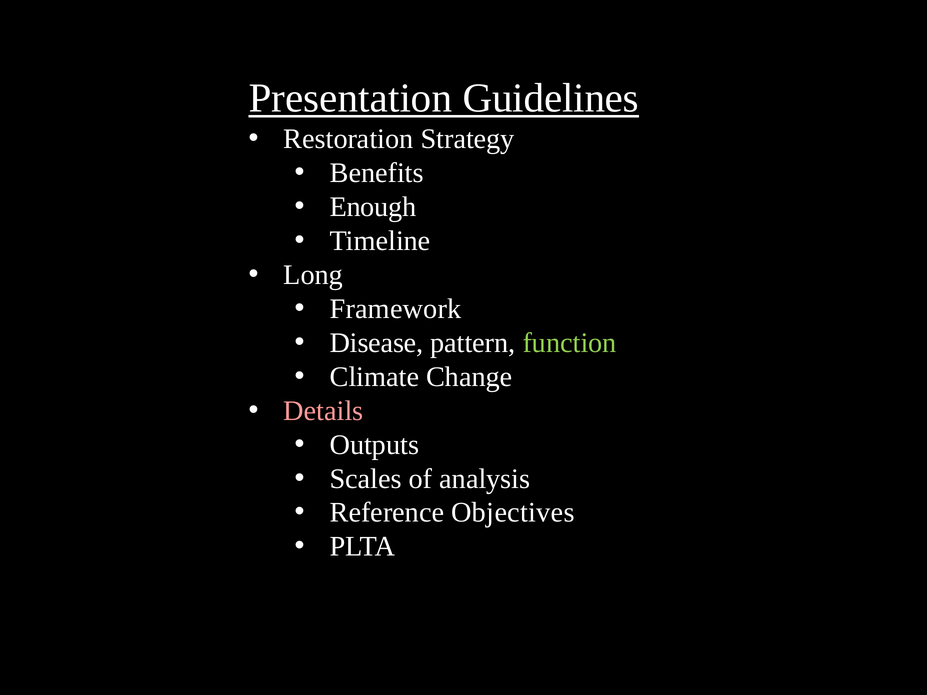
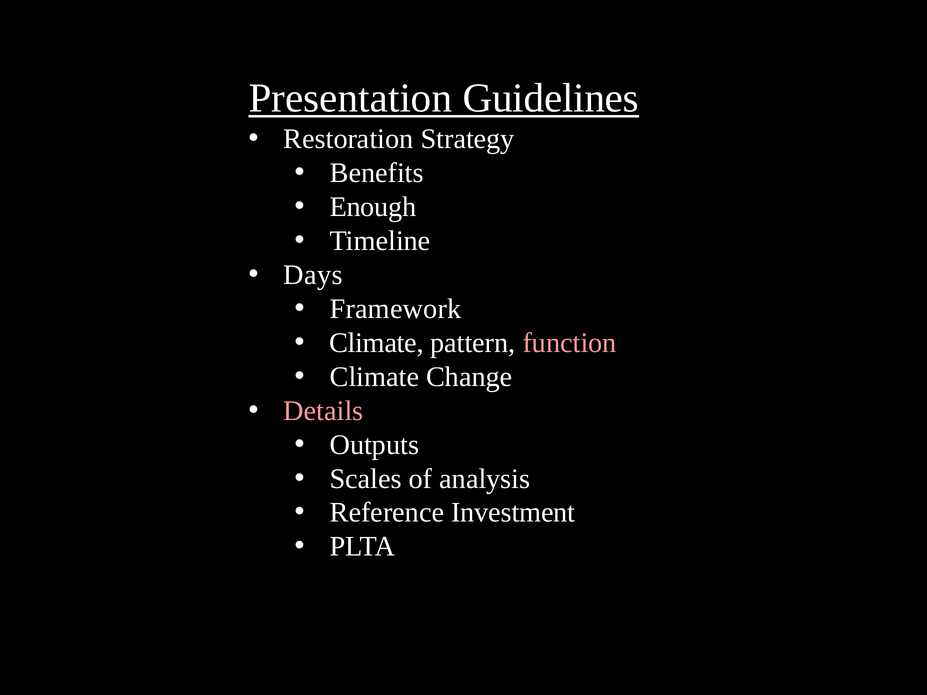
Long: Long -> Days
Disease at (376, 343): Disease -> Climate
function colour: light green -> pink
Objectives: Objectives -> Investment
